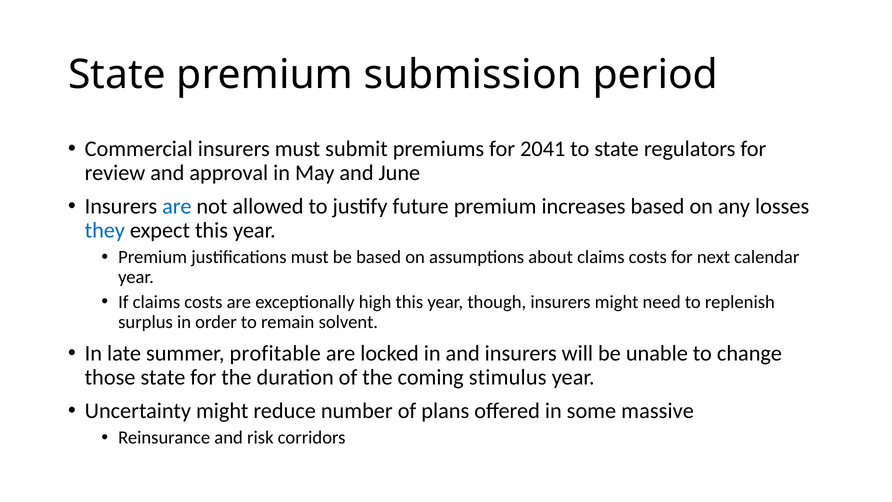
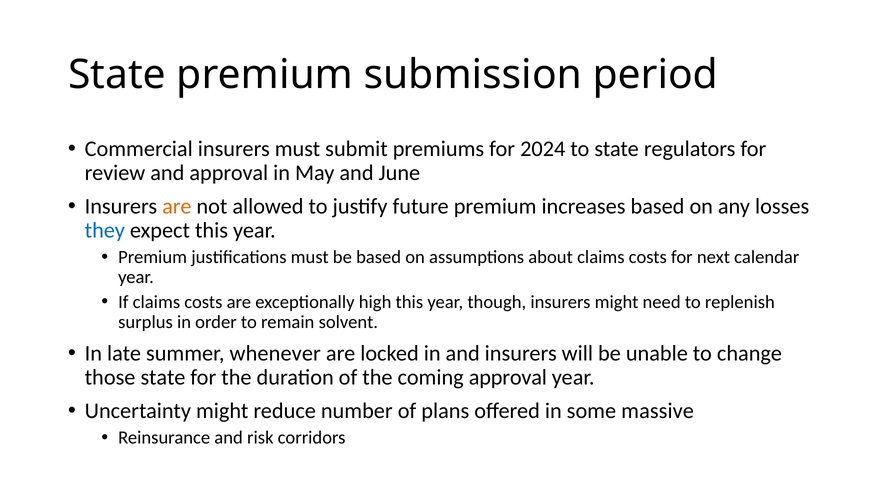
2041: 2041 -> 2024
are at (177, 206) colour: blue -> orange
profitable: profitable -> whenever
coming stimulus: stimulus -> approval
